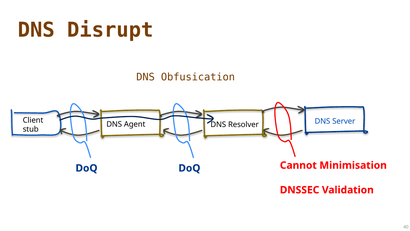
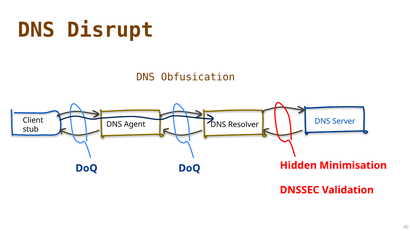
Cannot: Cannot -> Hidden
